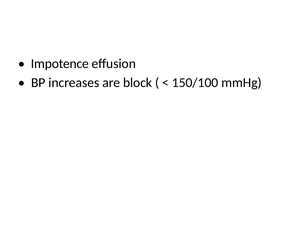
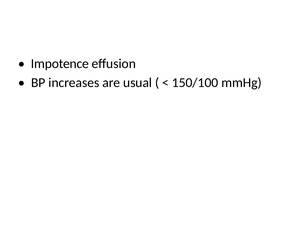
block: block -> usual
